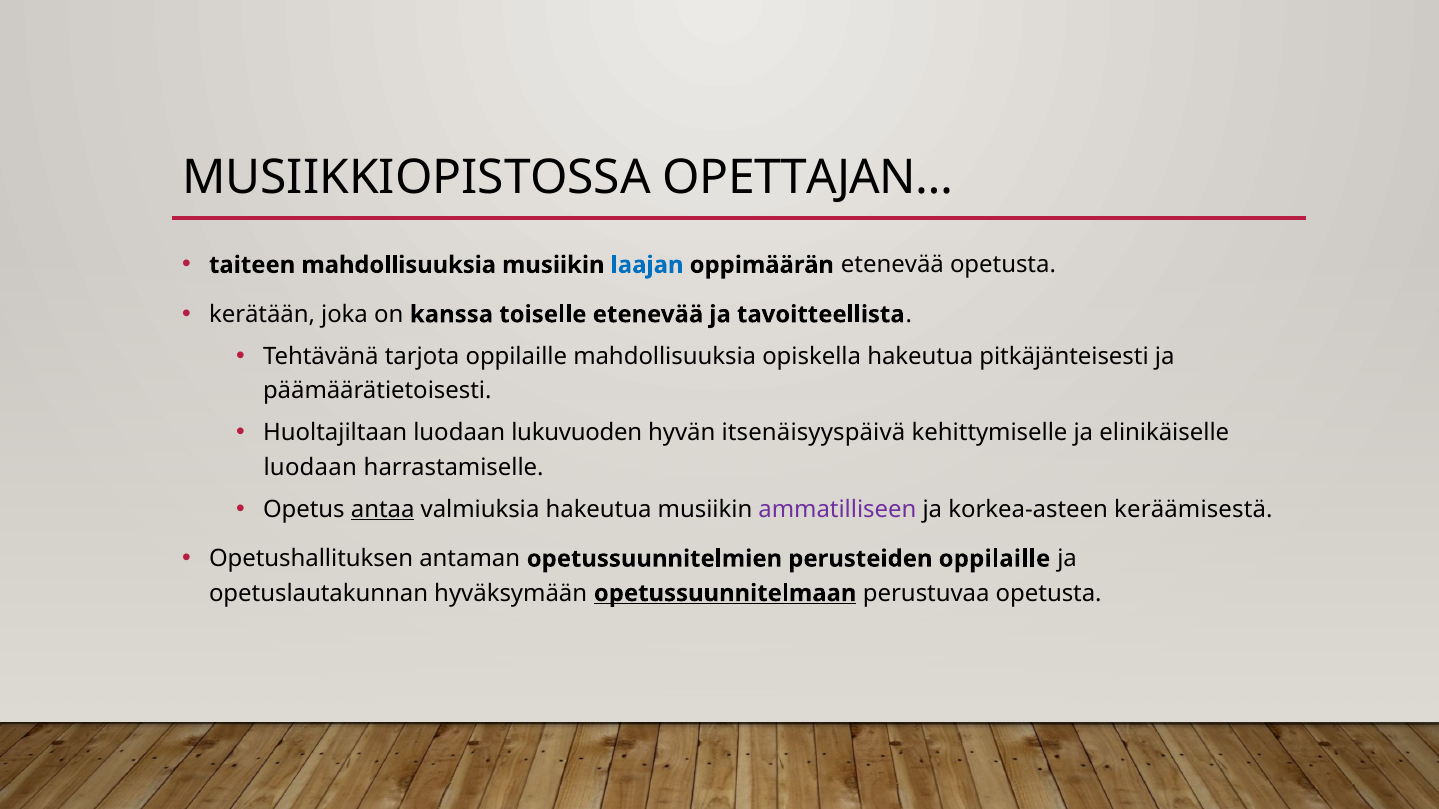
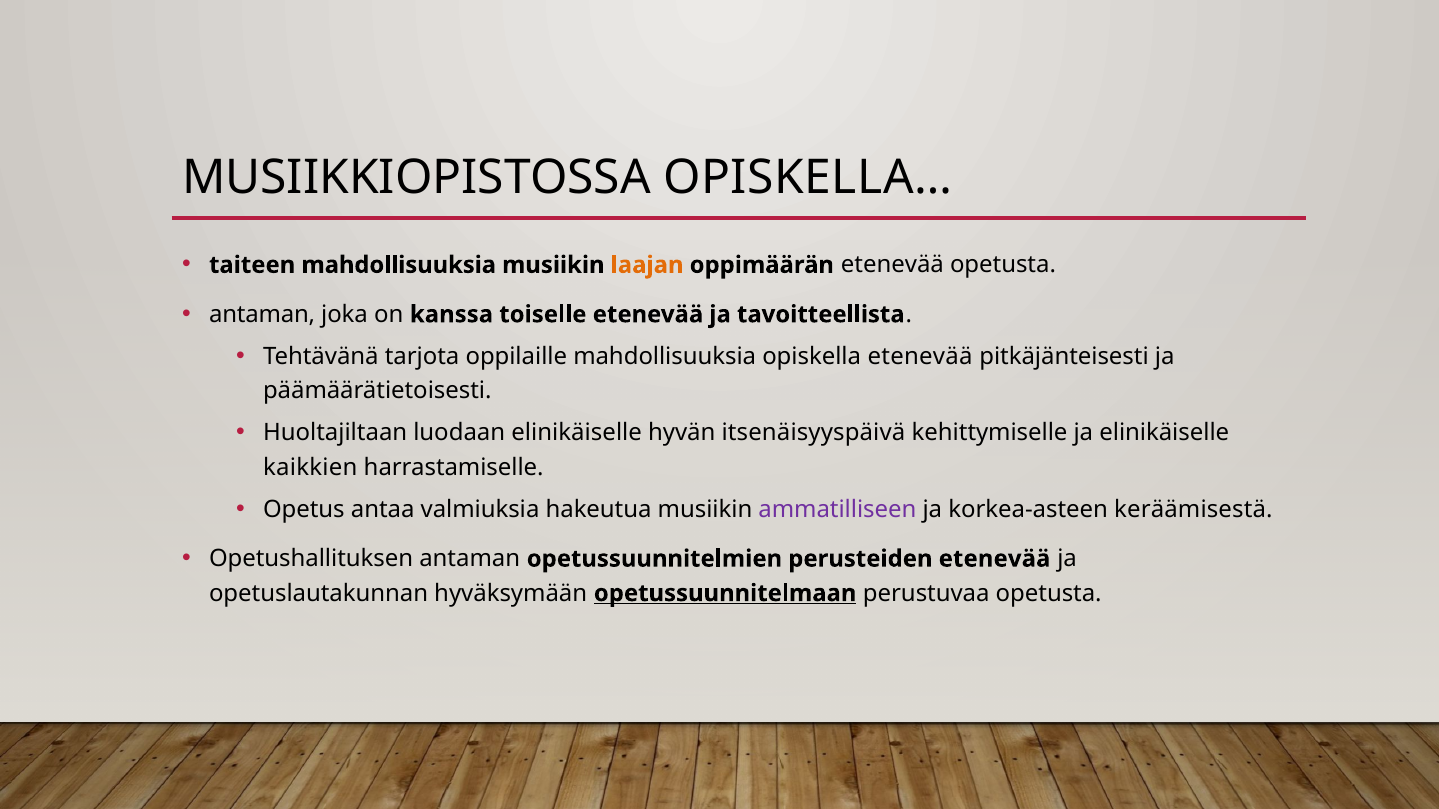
OPETTAJAN…: OPETTAJAN… -> OPISKELLA…
laajan colour: blue -> orange
kerätään at (262, 315): kerätään -> antaman
opiskella hakeutua: hakeutua -> etenevää
luodaan lukuvuoden: lukuvuoden -> elinikäiselle
luodaan at (310, 468): luodaan -> kaikkien
antaa underline: present -> none
perusteiden oppilaille: oppilaille -> etenevää
